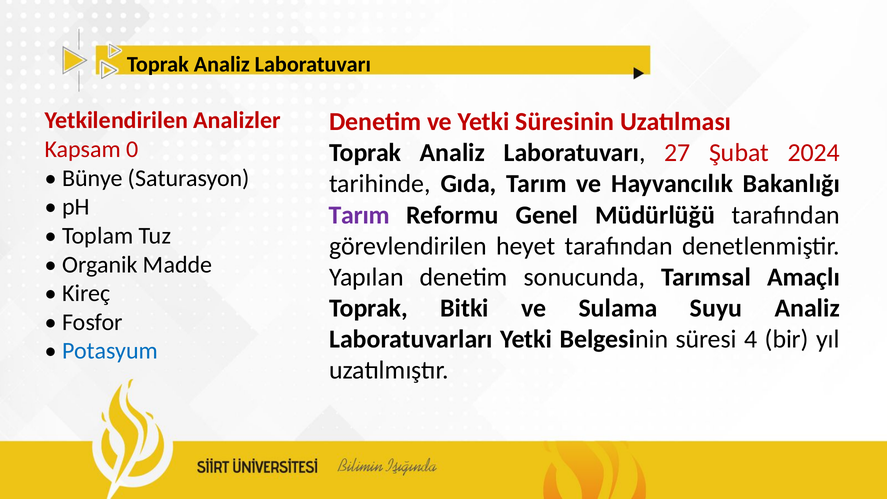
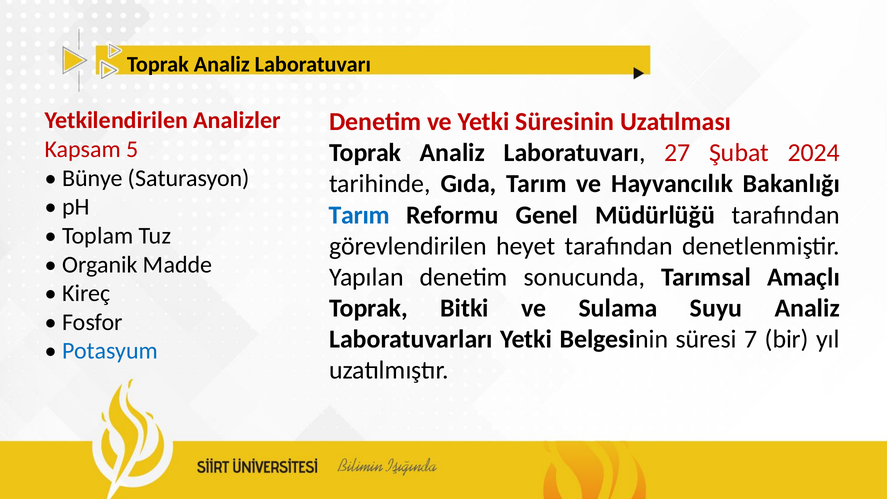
0: 0 -> 5
Tarım at (359, 215) colour: purple -> blue
4: 4 -> 7
